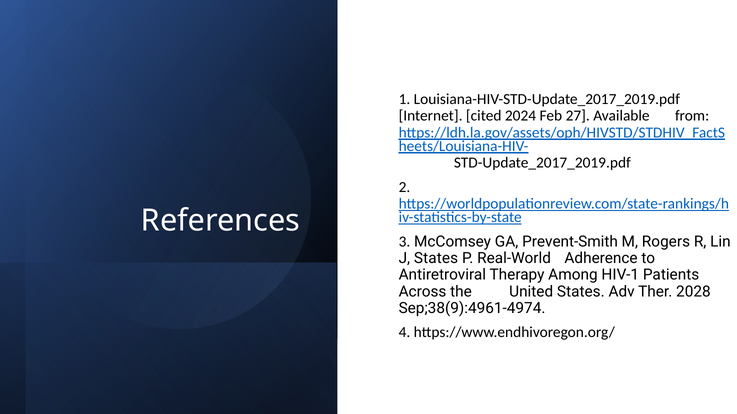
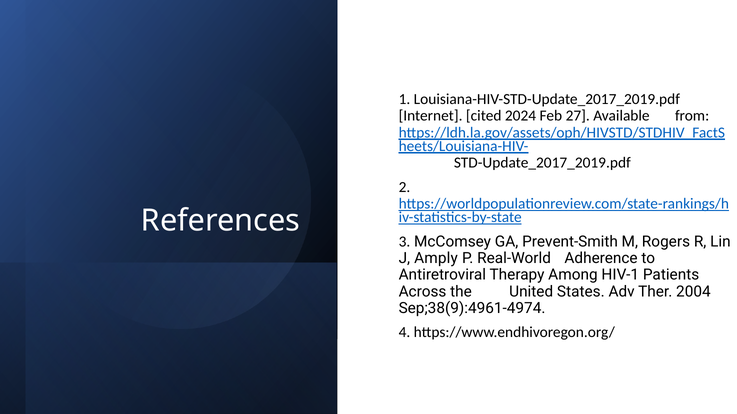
J States: States -> Amply
2028: 2028 -> 2004
